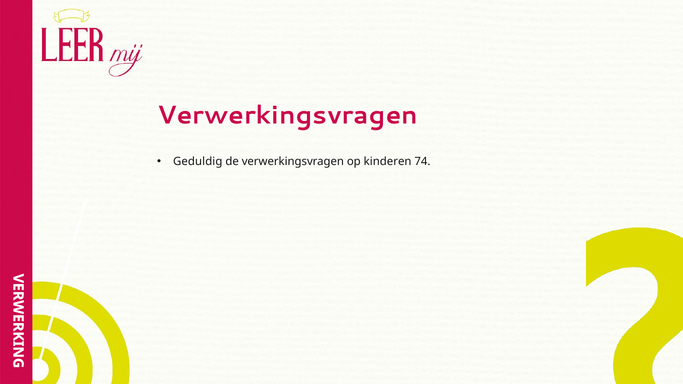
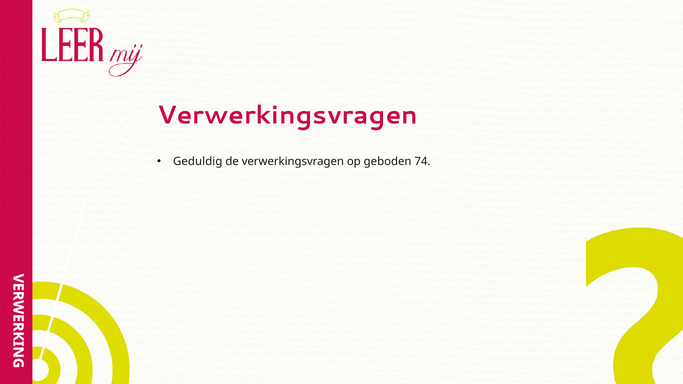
kinderen: kinderen -> geboden
